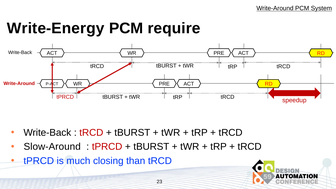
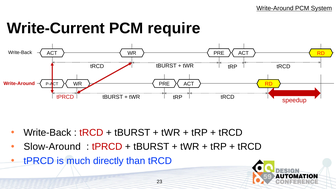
Write-Energy: Write-Energy -> Write-Current
closing: closing -> directly
